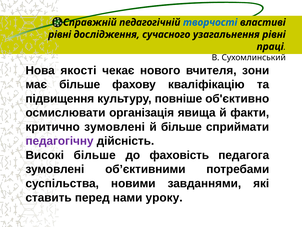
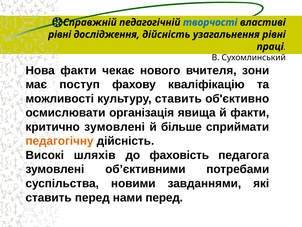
дослідження сучасного: сучасного -> дійсність
Нова якості: якості -> факти
має більше: більше -> поступ
підвищення: підвищення -> можливості
культуру повніше: повніше -> ставить
педагогічну colour: purple -> orange
Високі більше: більше -> шляхів
нами уроку: уроку -> перед
